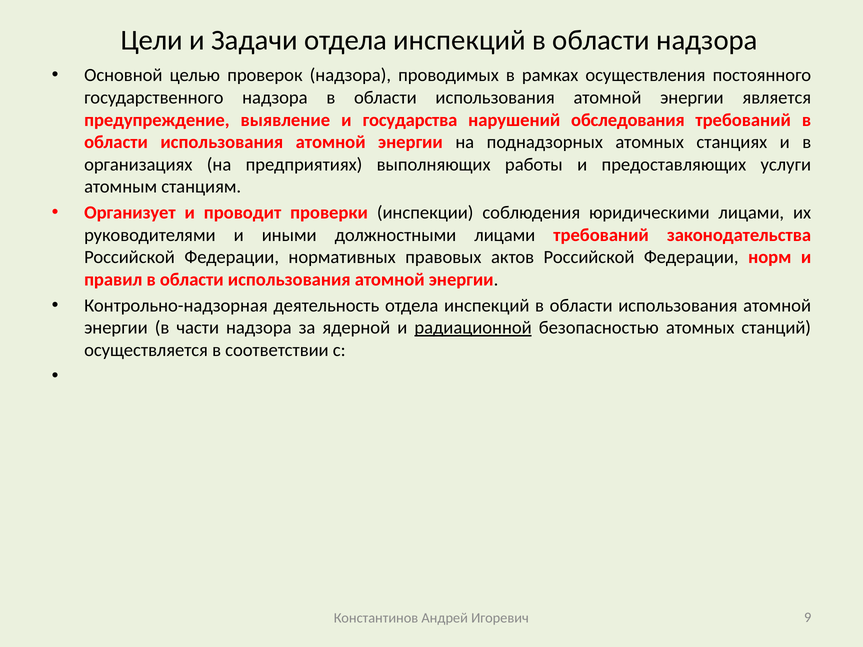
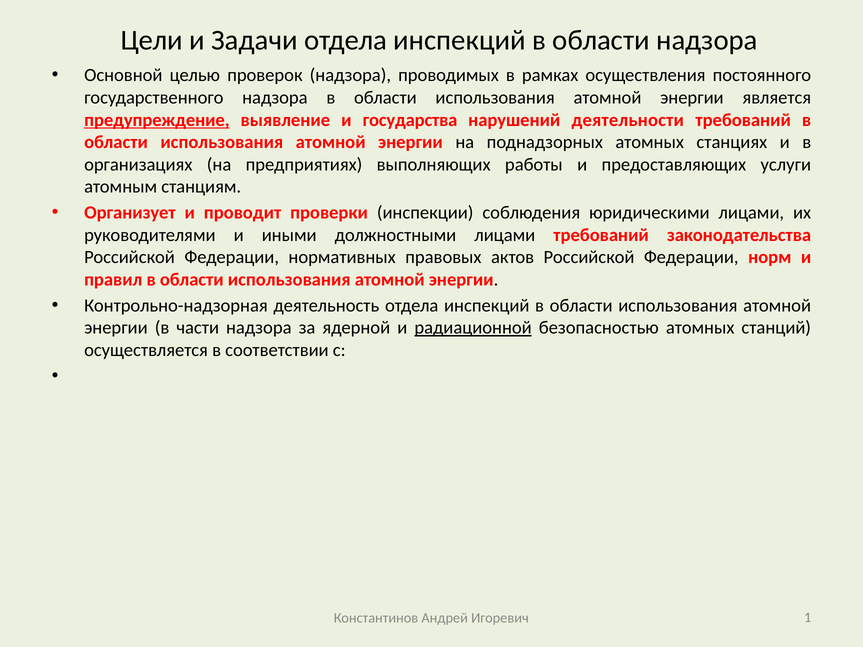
предупреждение underline: none -> present
обследования: обследования -> деятельности
9: 9 -> 1
